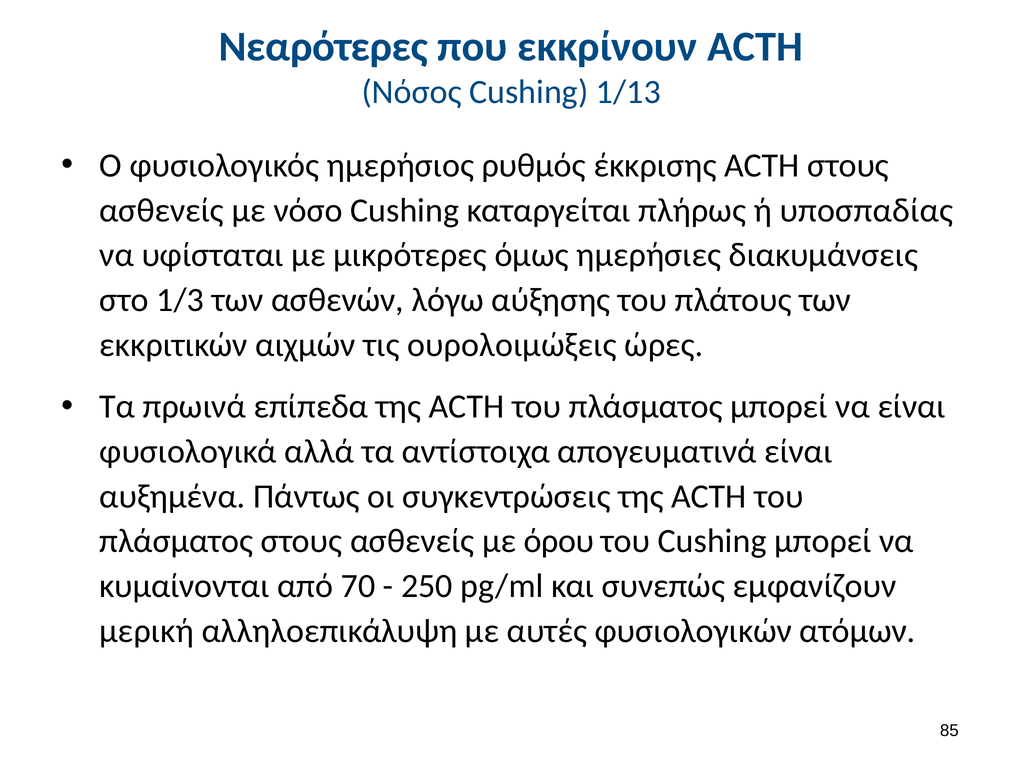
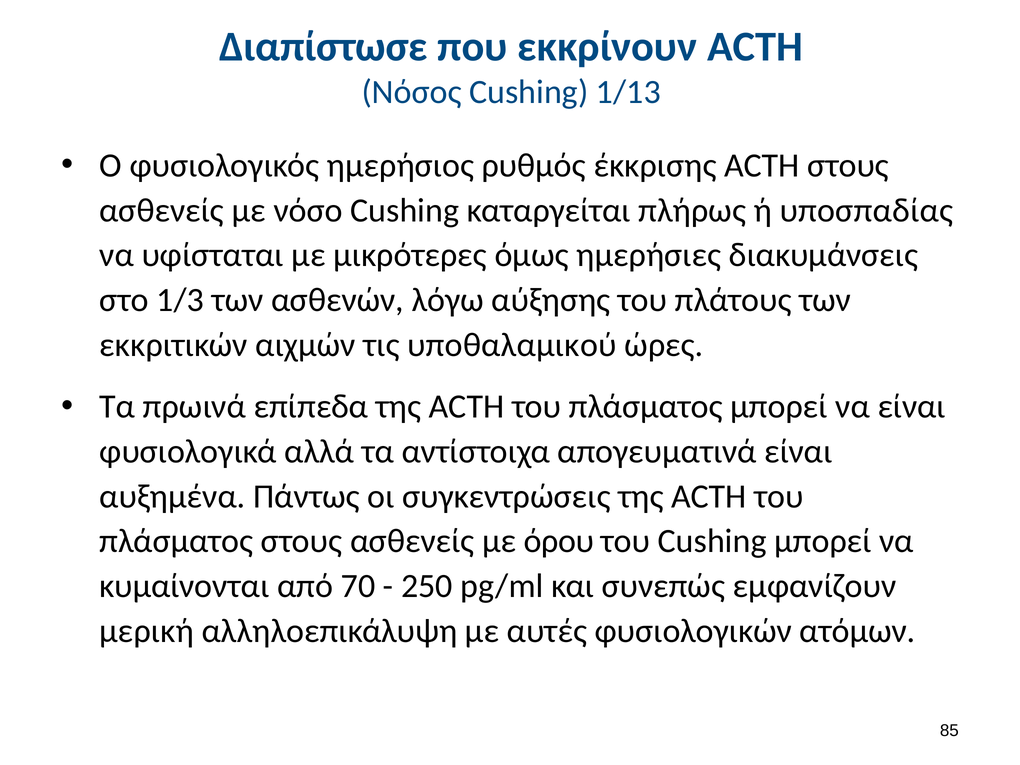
Νεαρότερες: Νεαρότερες -> Διαπίστωσε
ουρολοιμώξεις: ουρολοιμώξεις -> υποθαλαμικού
